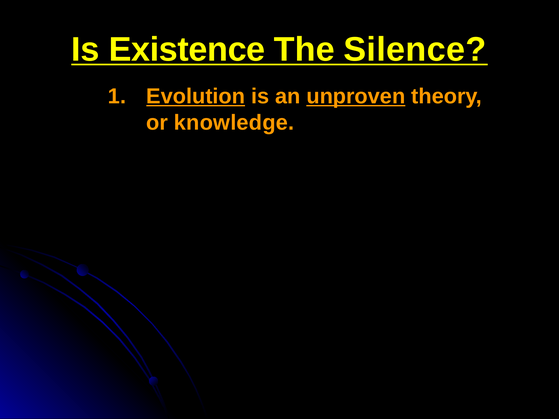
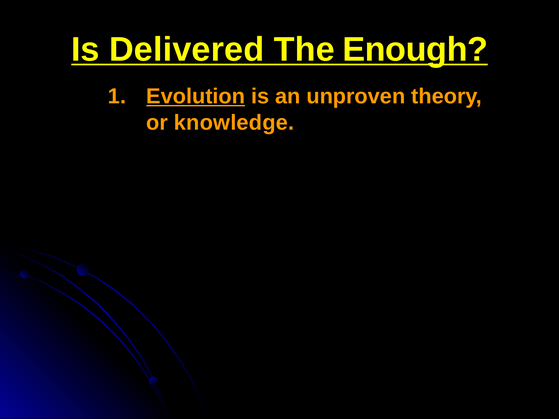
Existence: Existence -> Delivered
Silence: Silence -> Enough
unproven underline: present -> none
